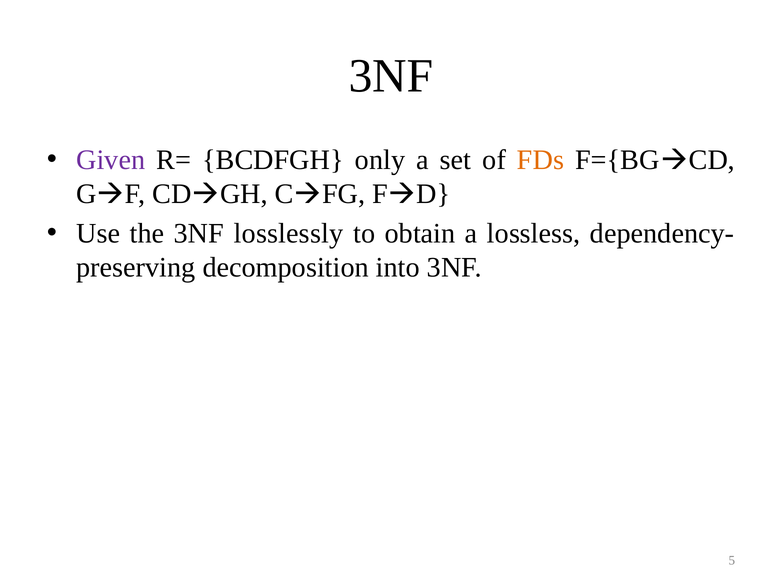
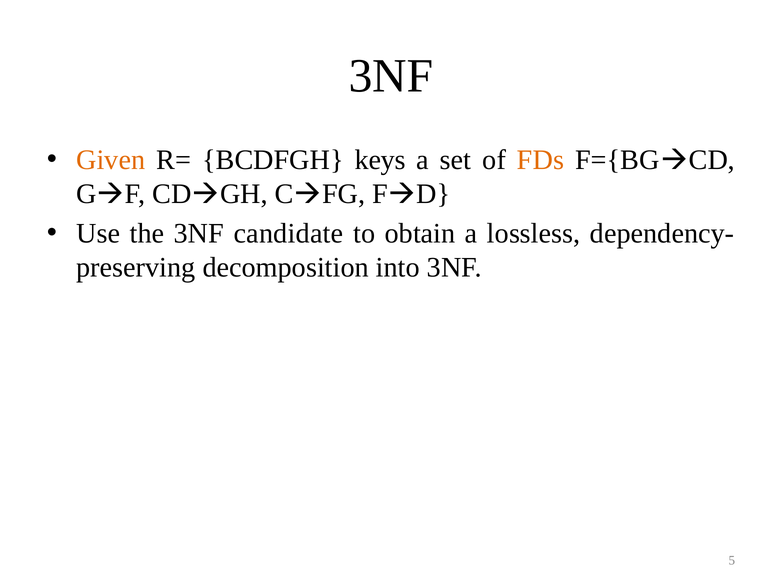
Given colour: purple -> orange
only: only -> keys
losslessly: losslessly -> candidate
